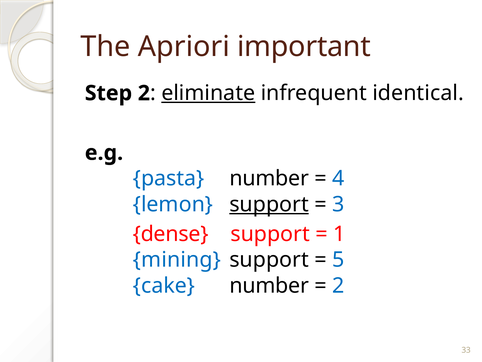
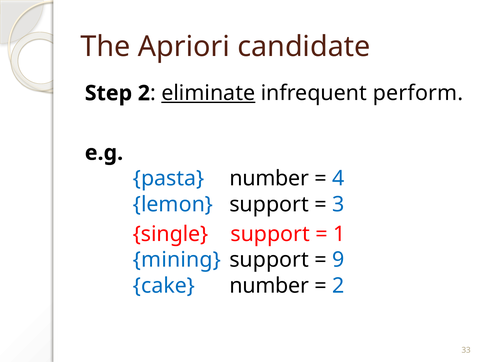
important: important -> candidate
identical: identical -> perform
support at (269, 204) underline: present -> none
dense: dense -> single
5: 5 -> 9
